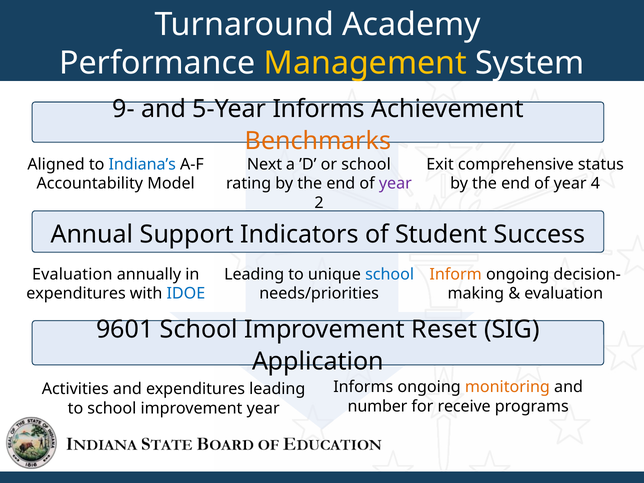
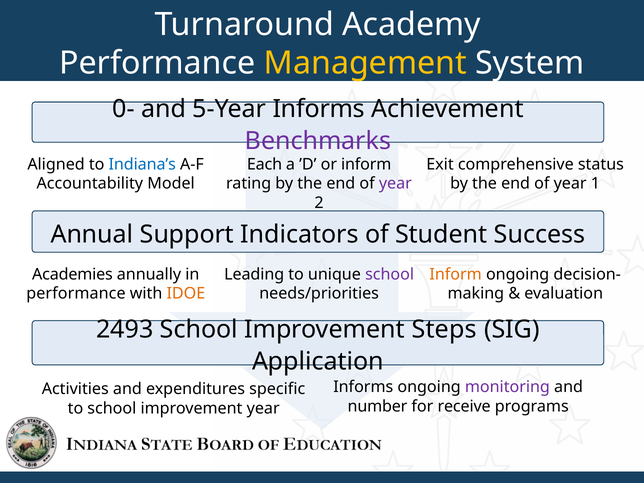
9-: 9- -> 0-
Benchmarks colour: orange -> purple
Next: Next -> Each
or school: school -> inform
4: 4 -> 1
Evaluation at (72, 274): Evaluation -> Academies
school at (390, 274) colour: blue -> purple
expenditures at (76, 294): expenditures -> performance
IDOE colour: blue -> orange
9601: 9601 -> 2493
Reset: Reset -> Steps
monitoring colour: orange -> purple
expenditures leading: leading -> specific
